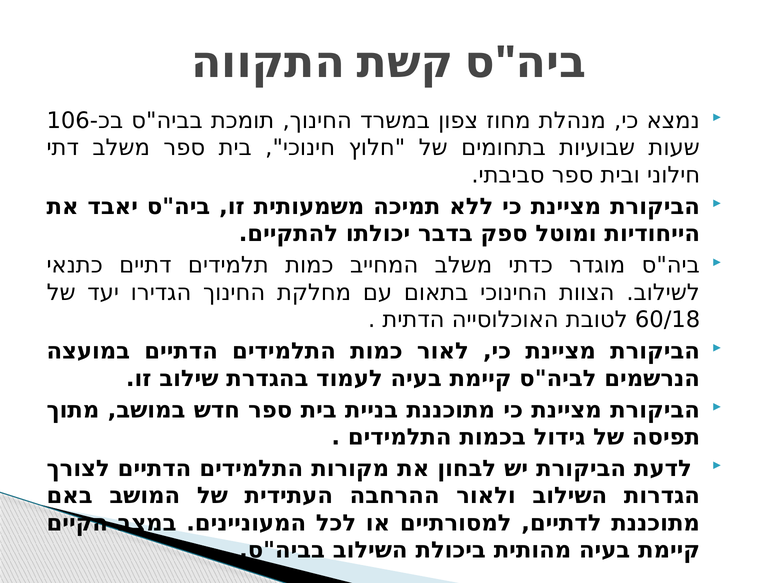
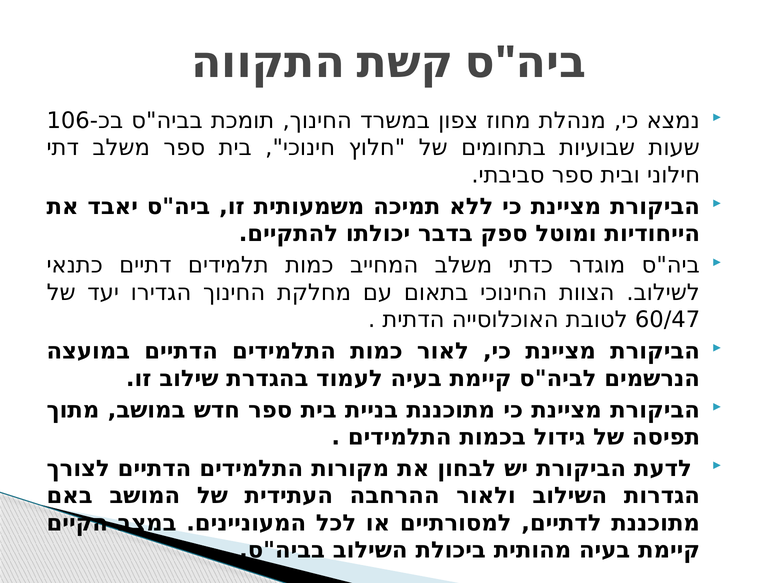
60/18: 60/18 -> 60/47
